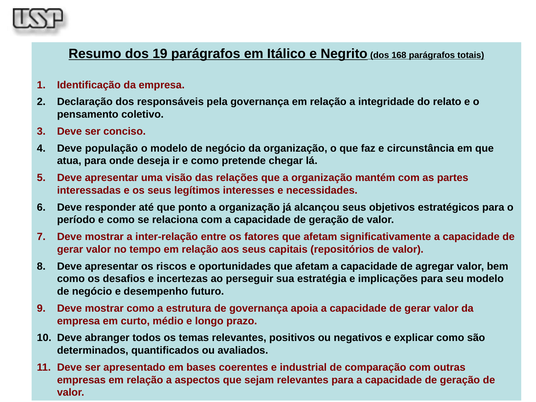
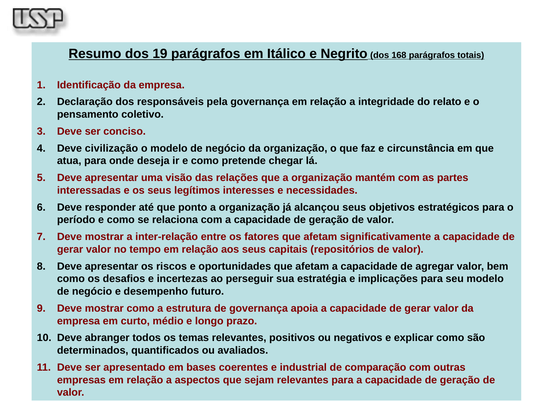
população: população -> civilização
